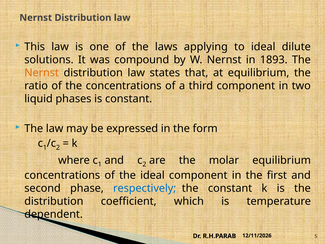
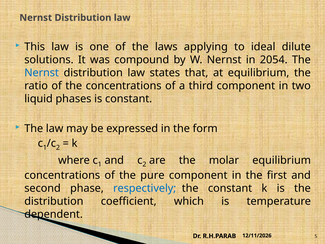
1893: 1893 -> 2054
Nernst at (42, 73) colour: orange -> blue
the ideal: ideal -> pure
